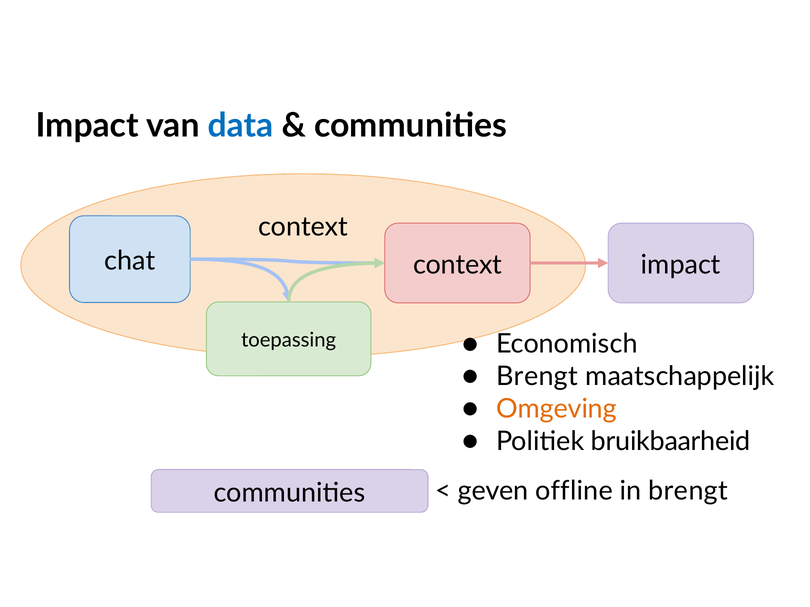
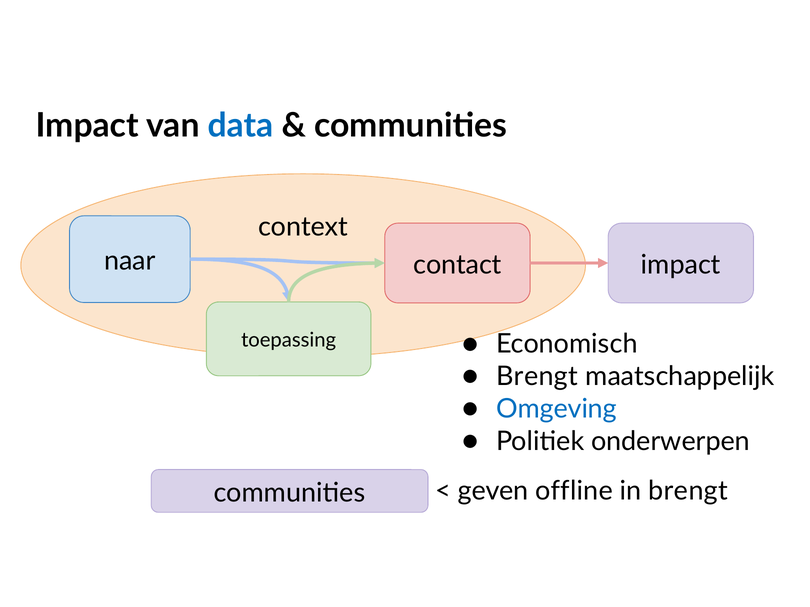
chat: chat -> naar
context at (458, 265): context -> contact
Omgeving colour: orange -> blue
bruikbaarheid: bruikbaarheid -> onderwerpen
